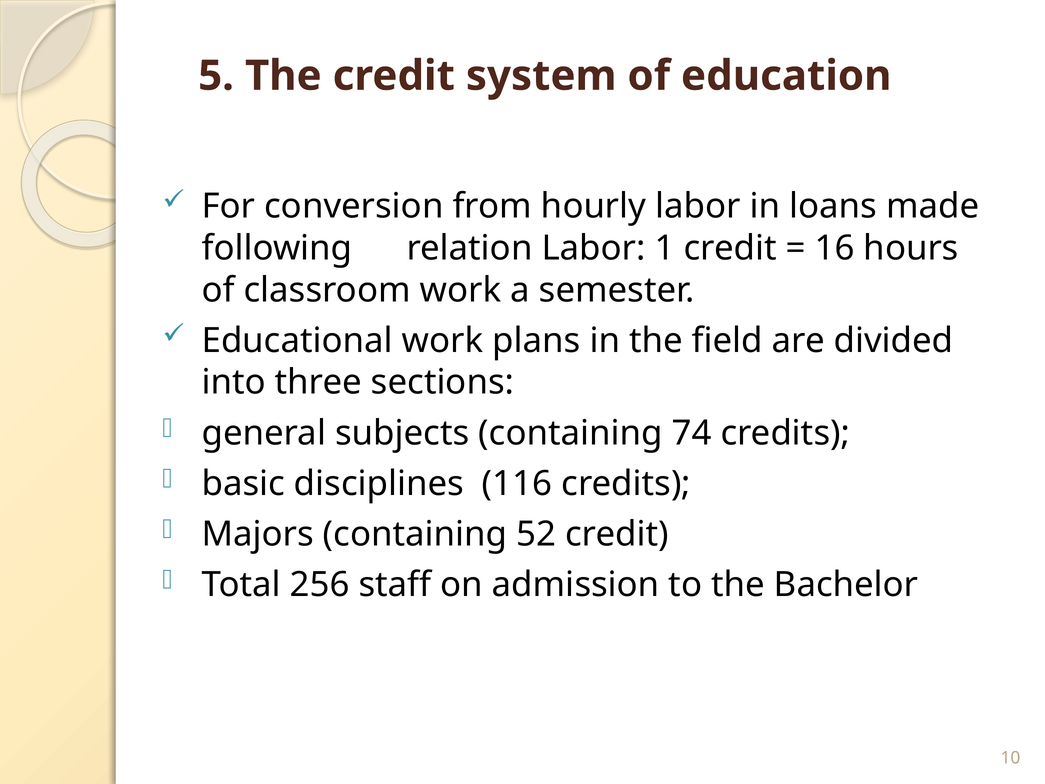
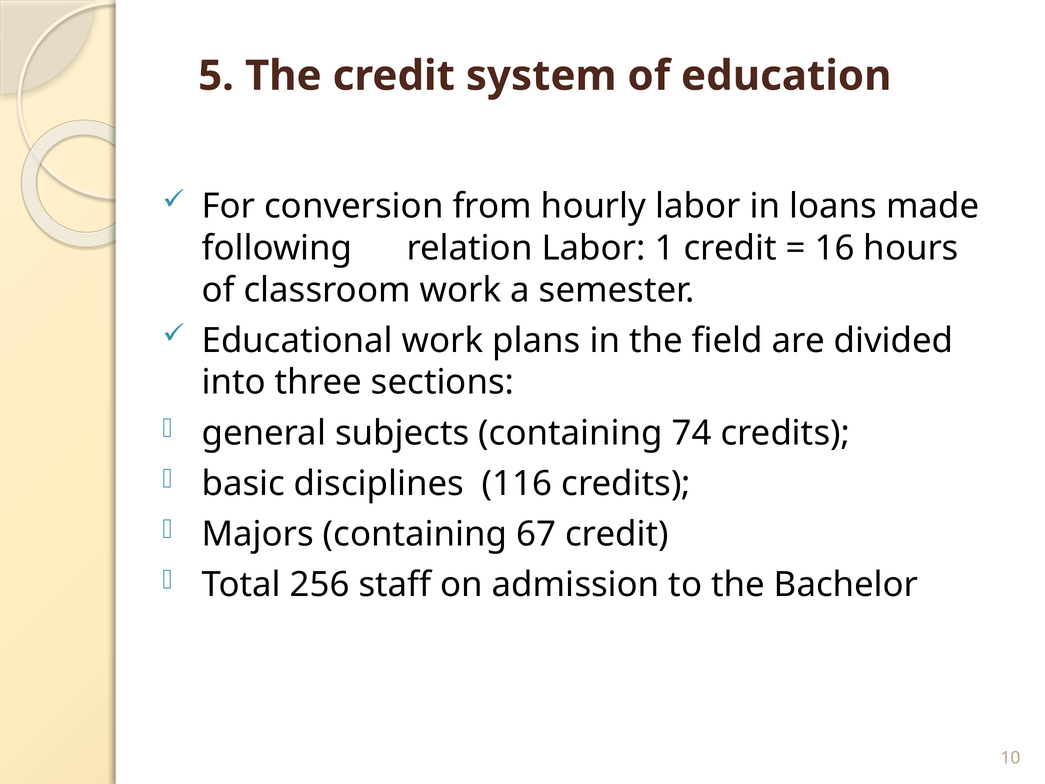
52: 52 -> 67
